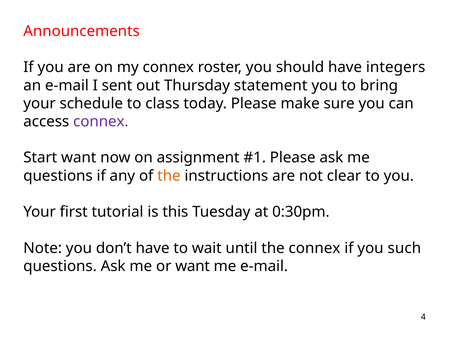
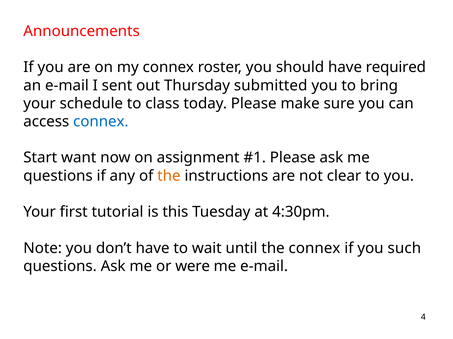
integers: integers -> required
statement: statement -> submitted
connex at (101, 122) colour: purple -> blue
0:30pm: 0:30pm -> 4:30pm
or want: want -> were
